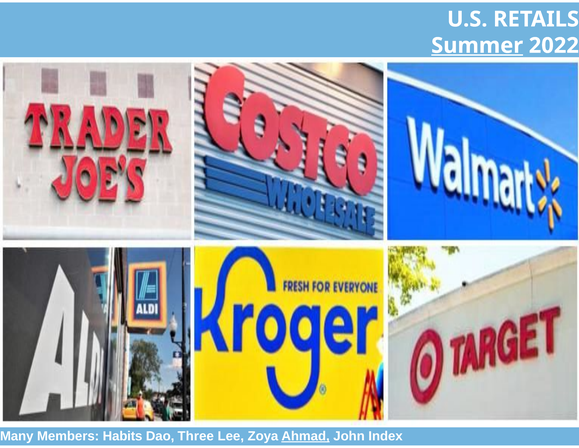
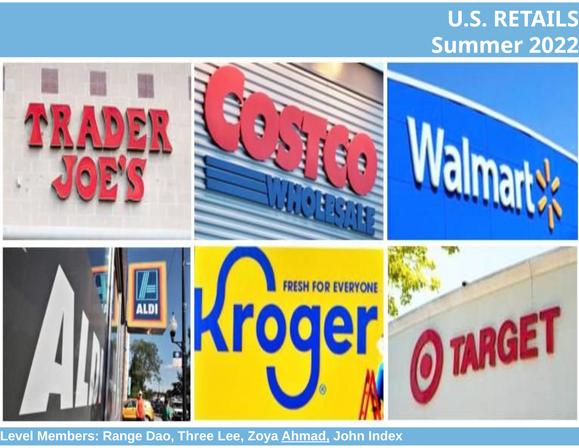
Summer underline: present -> none
Many: Many -> Level
Habits: Habits -> Range
